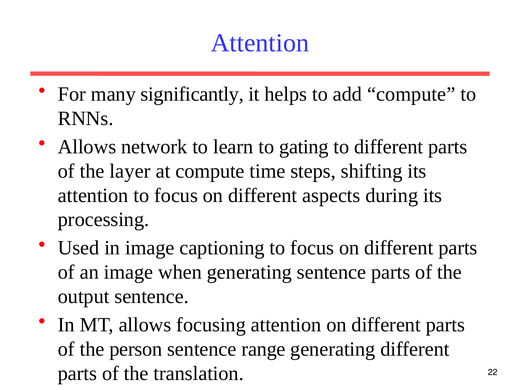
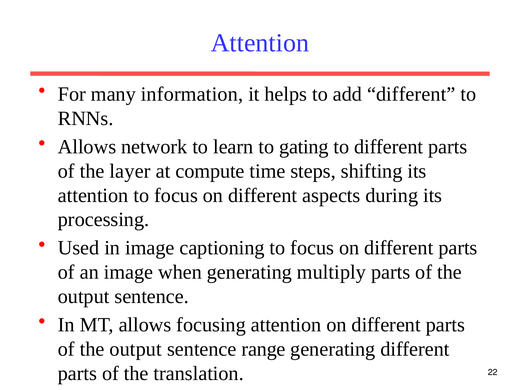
significantly: significantly -> information
add compute: compute -> different
generating sentence: sentence -> multiply
person at (136, 349): person -> output
